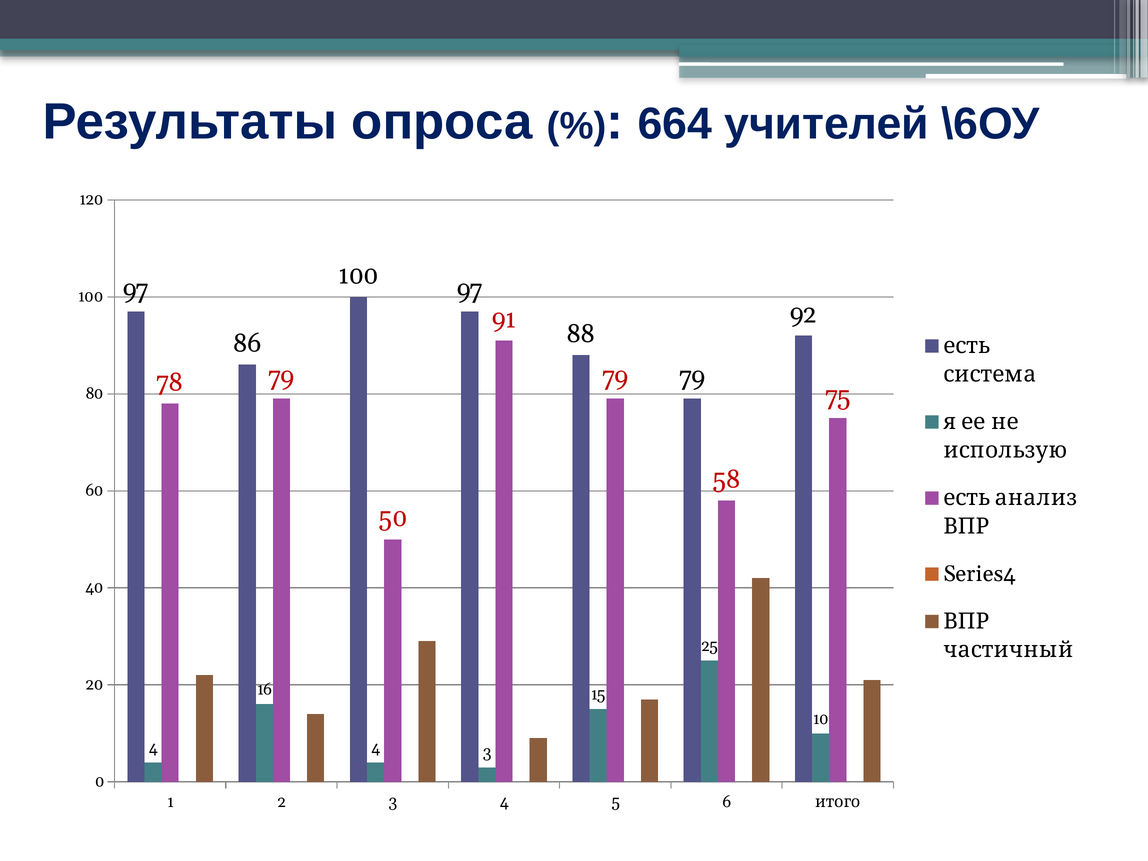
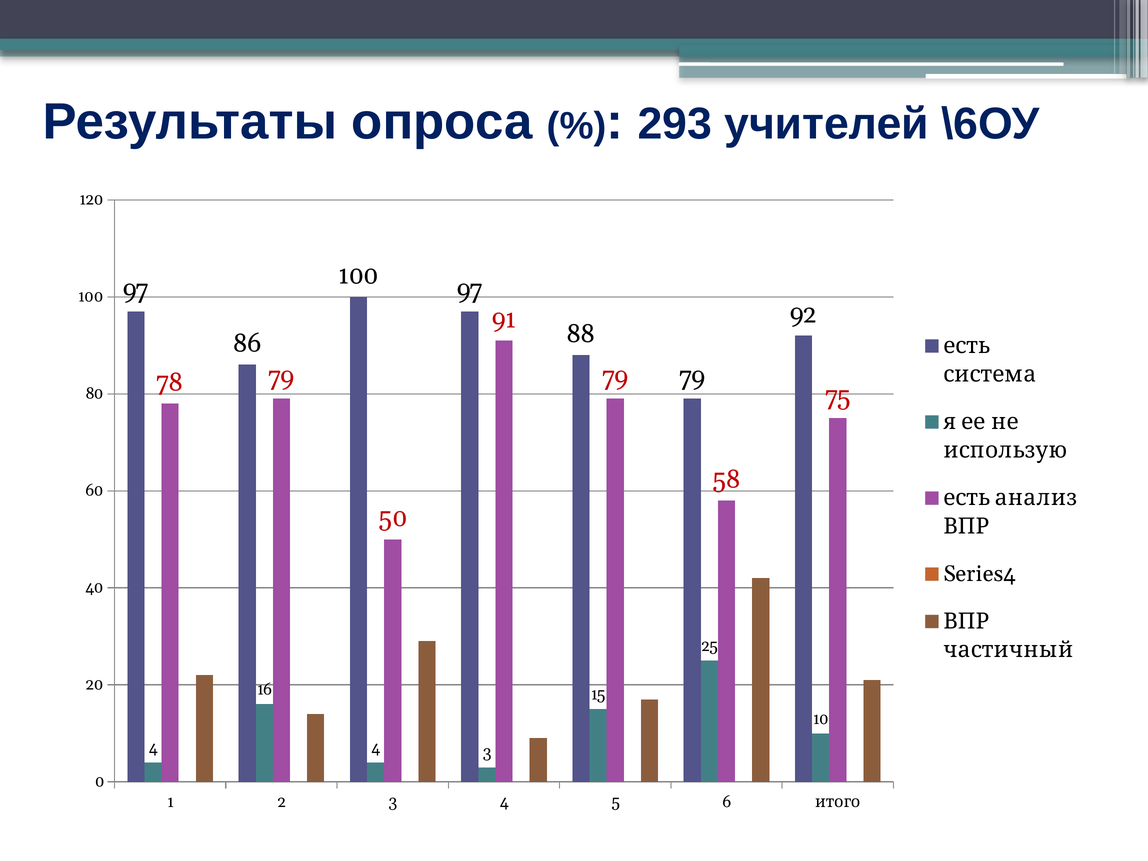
664: 664 -> 293
